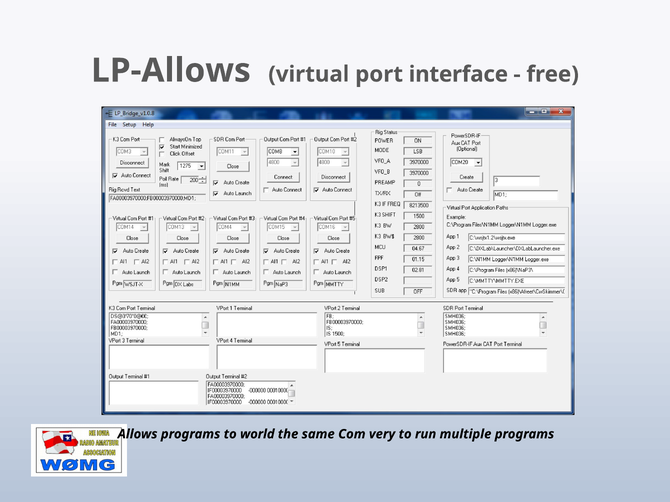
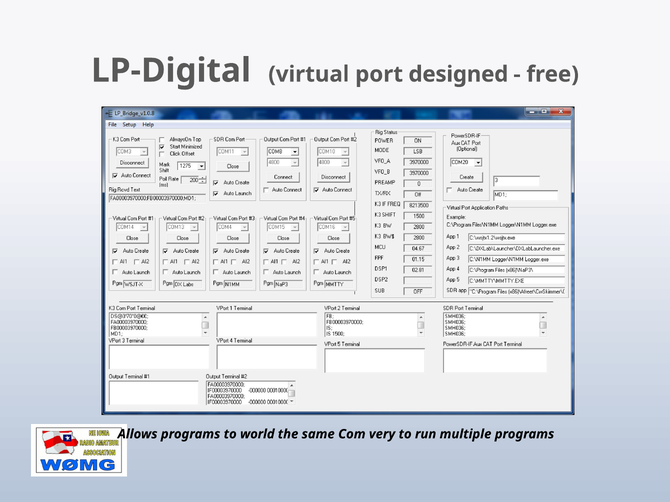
LP-Allows: LP-Allows -> LP-Digital
interface: interface -> designed
